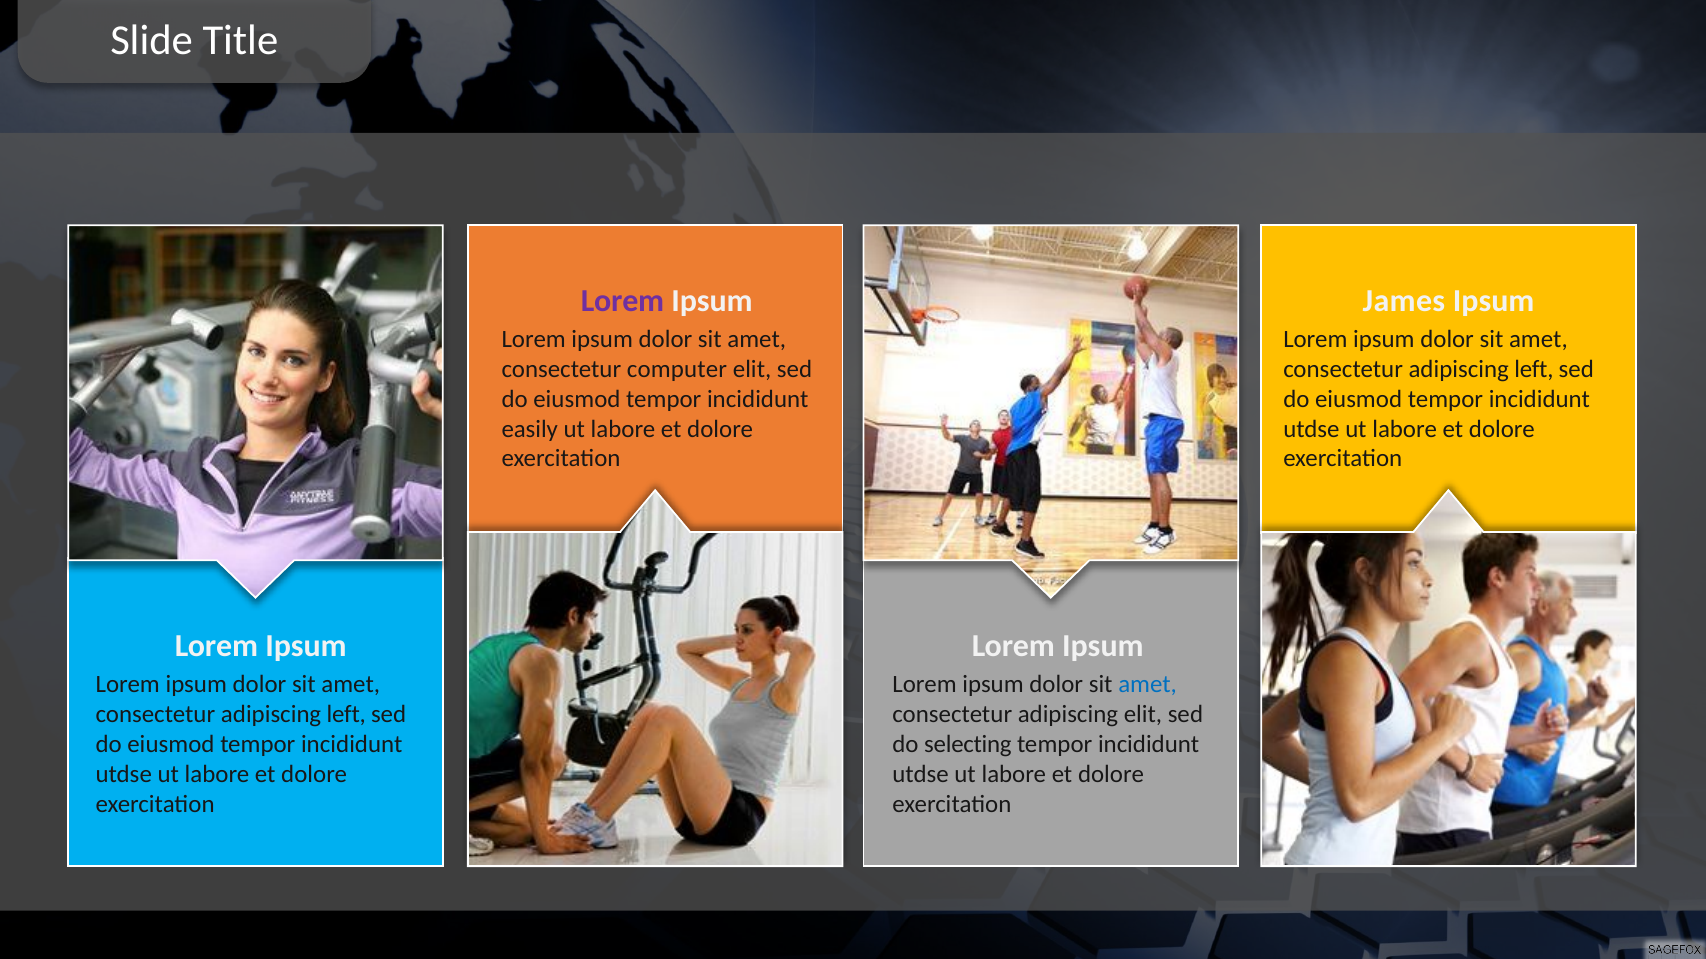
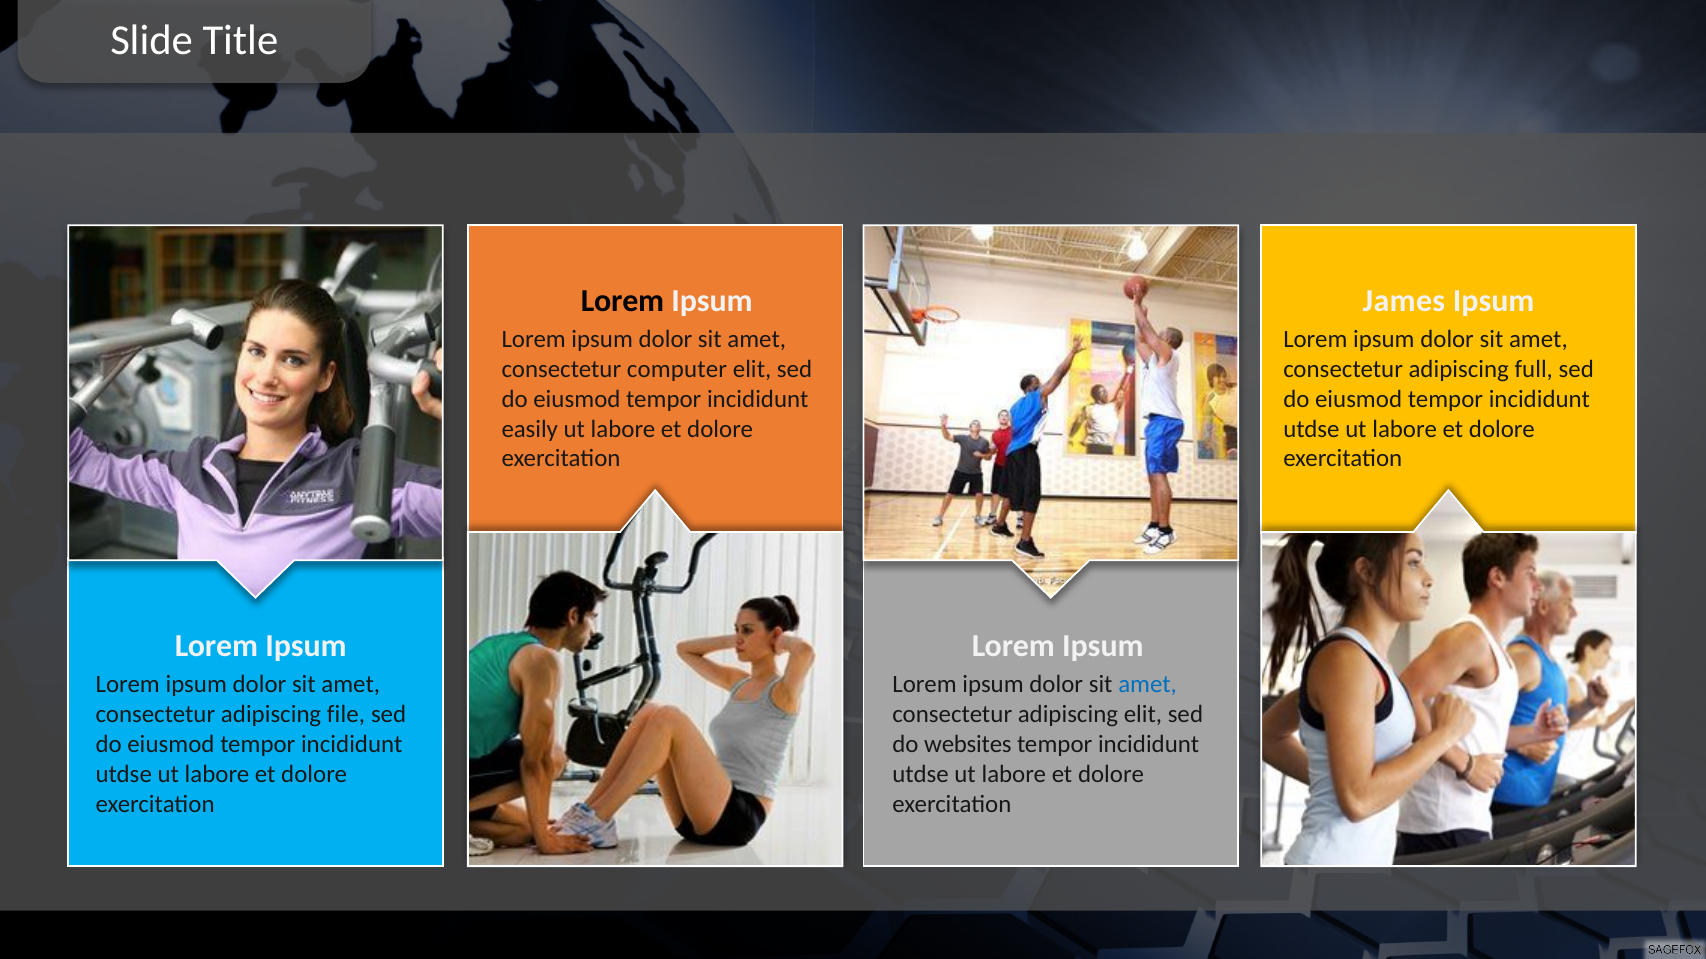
Lorem at (623, 301) colour: purple -> black
left at (1534, 369): left -> full
left at (346, 715): left -> file
selecting: selecting -> websites
